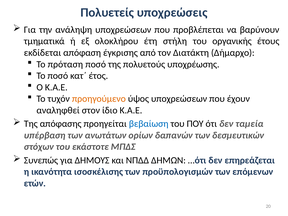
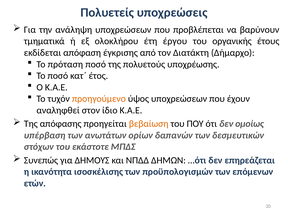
στήλη: στήλη -> έργου
βεβαίωση colour: blue -> orange
ταμεία: ταμεία -> ομοίως
